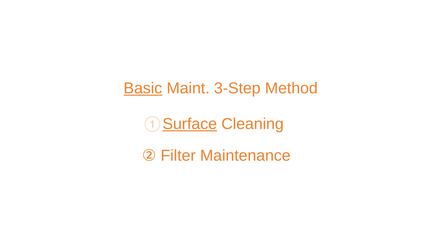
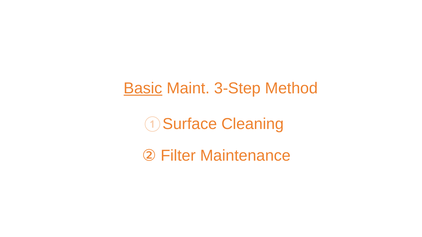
Surface underline: present -> none
